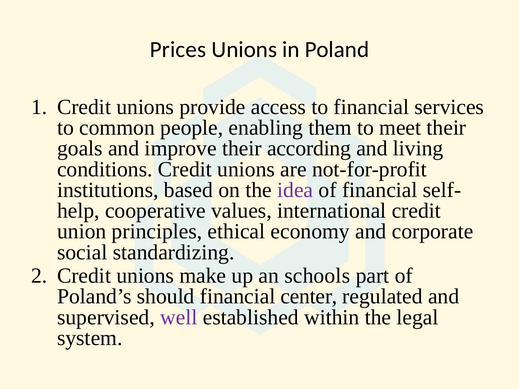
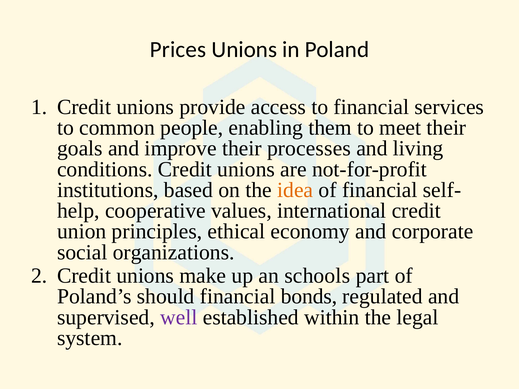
according: according -> processes
idea colour: purple -> orange
standardizing: standardizing -> organizations
center: center -> bonds
